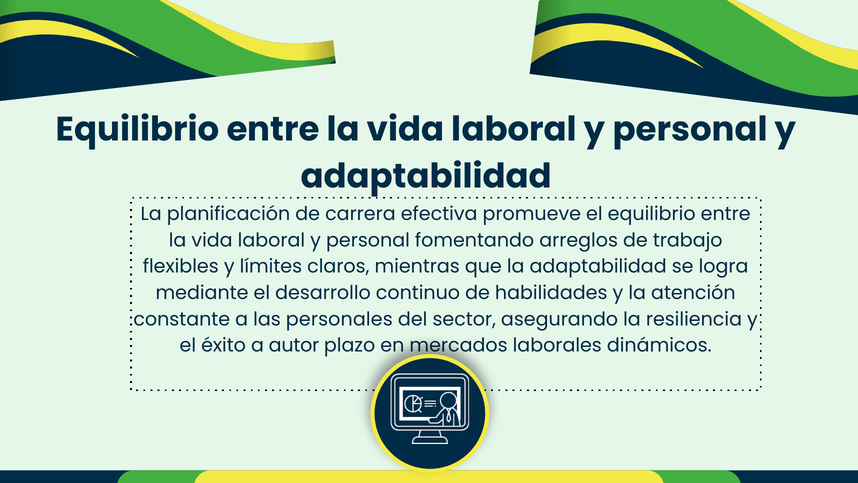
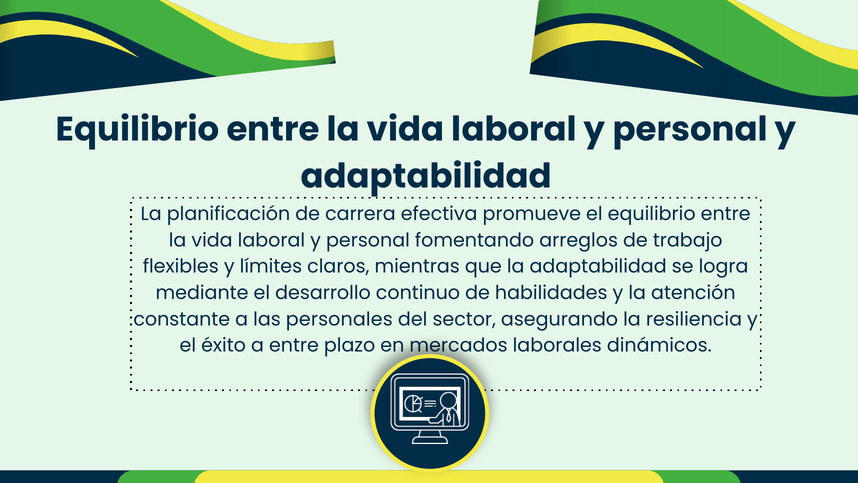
a autor: autor -> entre
